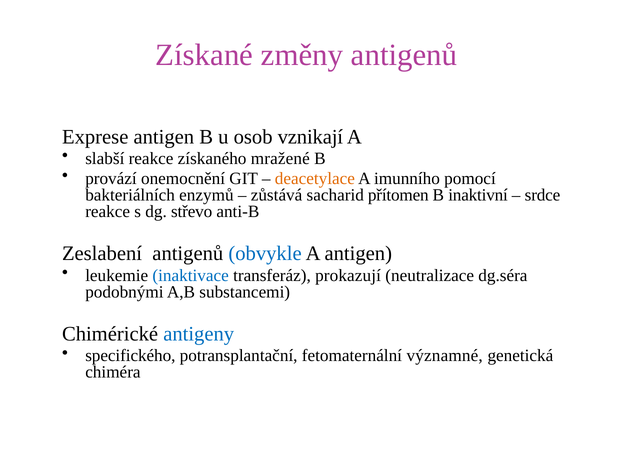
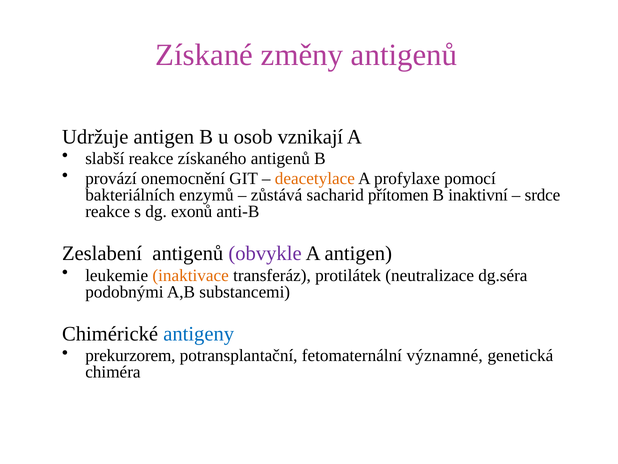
Exprese: Exprese -> Udržuje
získaného mražené: mražené -> antigenů
imunního: imunního -> profylaxe
střevo: střevo -> exonů
obvykle colour: blue -> purple
inaktivace colour: blue -> orange
prokazují: prokazují -> protilátek
specifického: specifického -> prekurzorem
